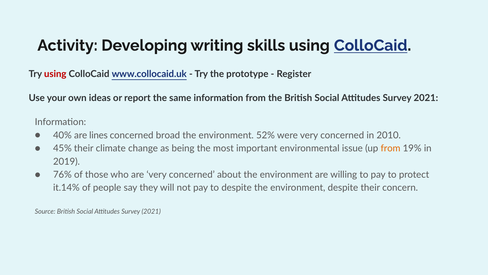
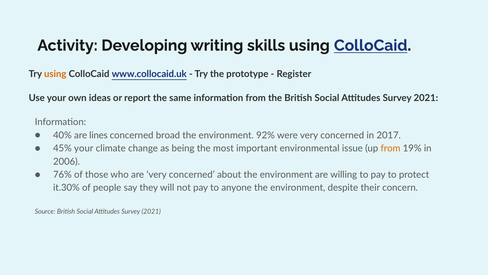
using at (55, 74) colour: red -> orange
52%: 52% -> 92%
2010: 2010 -> 2017
45% their: their -> your
2019: 2019 -> 2006
it.14%: it.14% -> it.30%
to despite: despite -> anyone
